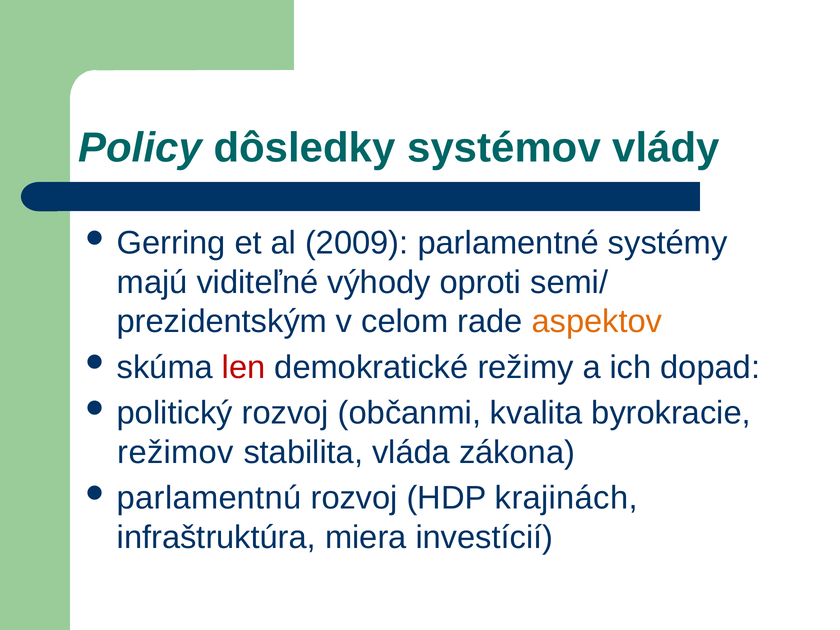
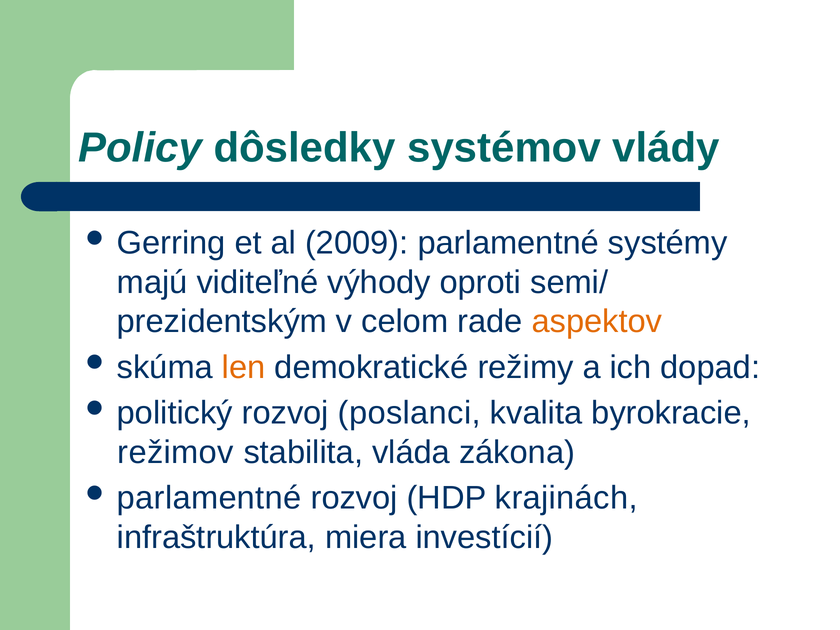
len colour: red -> orange
občanmi: občanmi -> poslanci
parlamentnú at (209, 498): parlamentnú -> parlamentné
